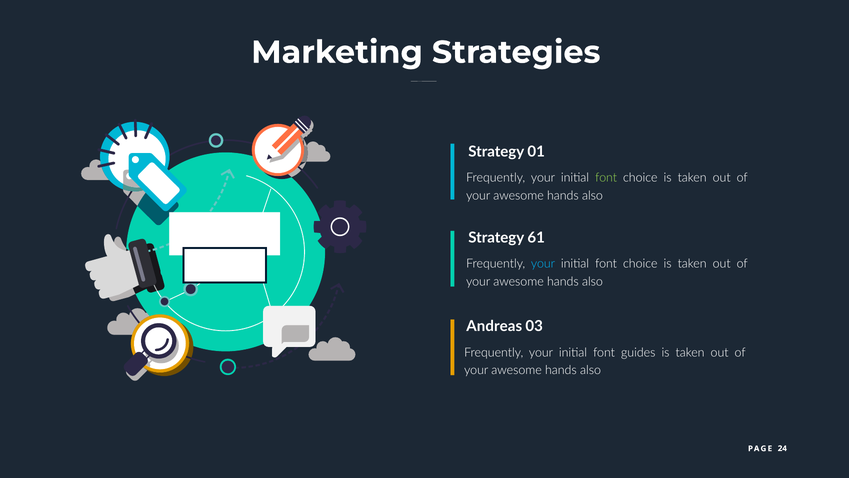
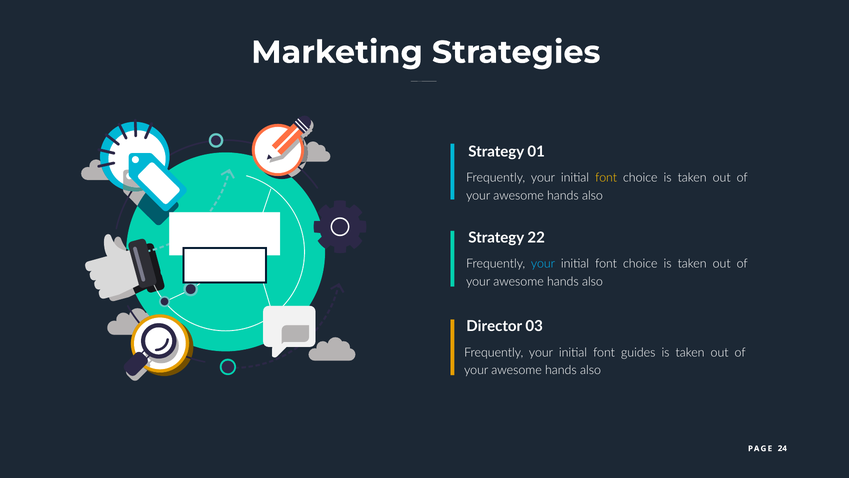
font at (606, 177) colour: light green -> yellow
61: 61 -> 22
Andreas: Andreas -> Director
